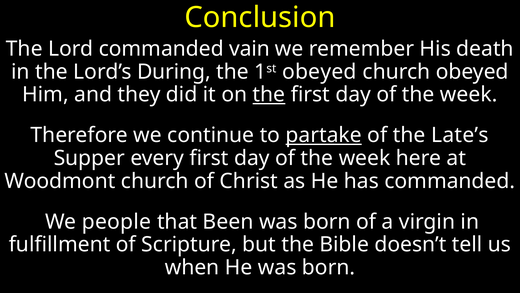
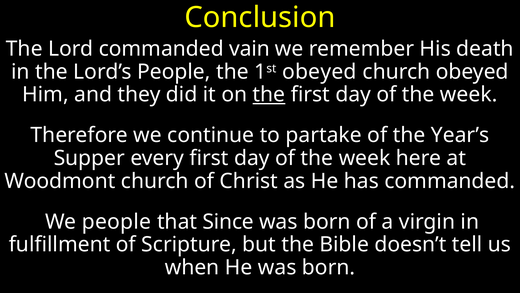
Lord’s During: During -> People
partake underline: present -> none
Late’s: Late’s -> Year’s
Been: Been -> Since
